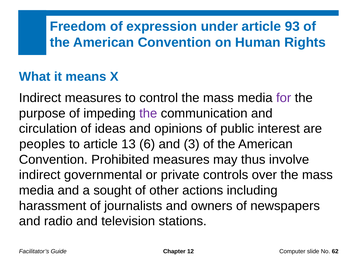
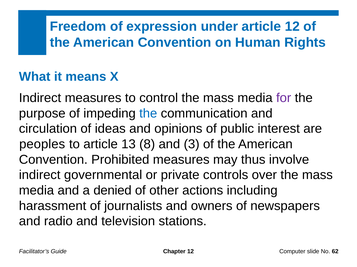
article 93: 93 -> 12
the at (148, 114) colour: purple -> blue
6: 6 -> 8
sought: sought -> denied
